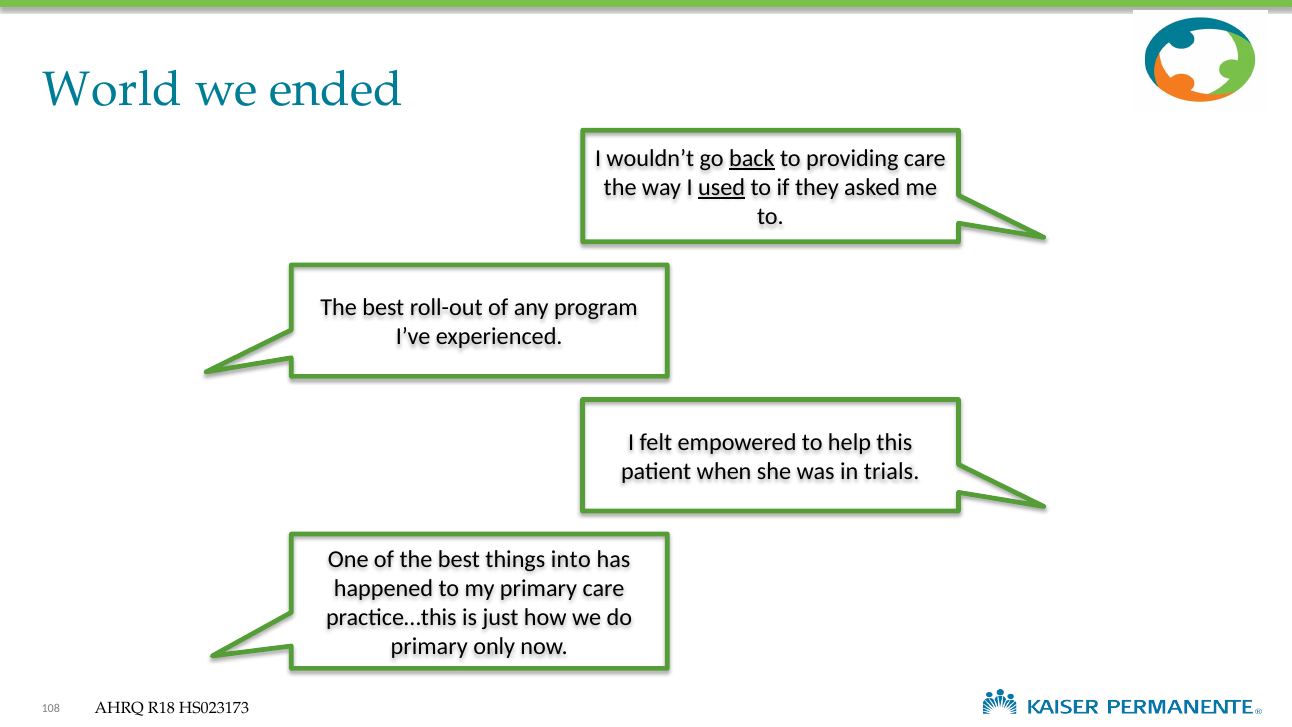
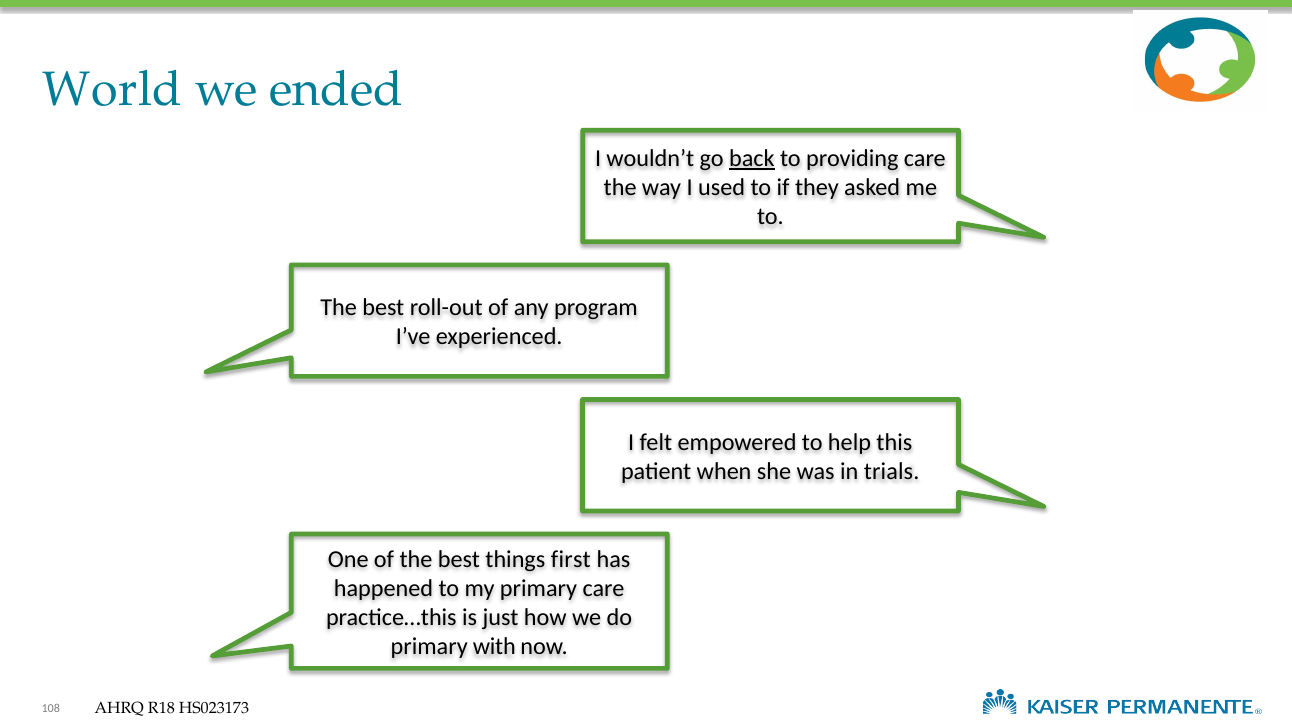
used underline: present -> none
into: into -> first
only: only -> with
